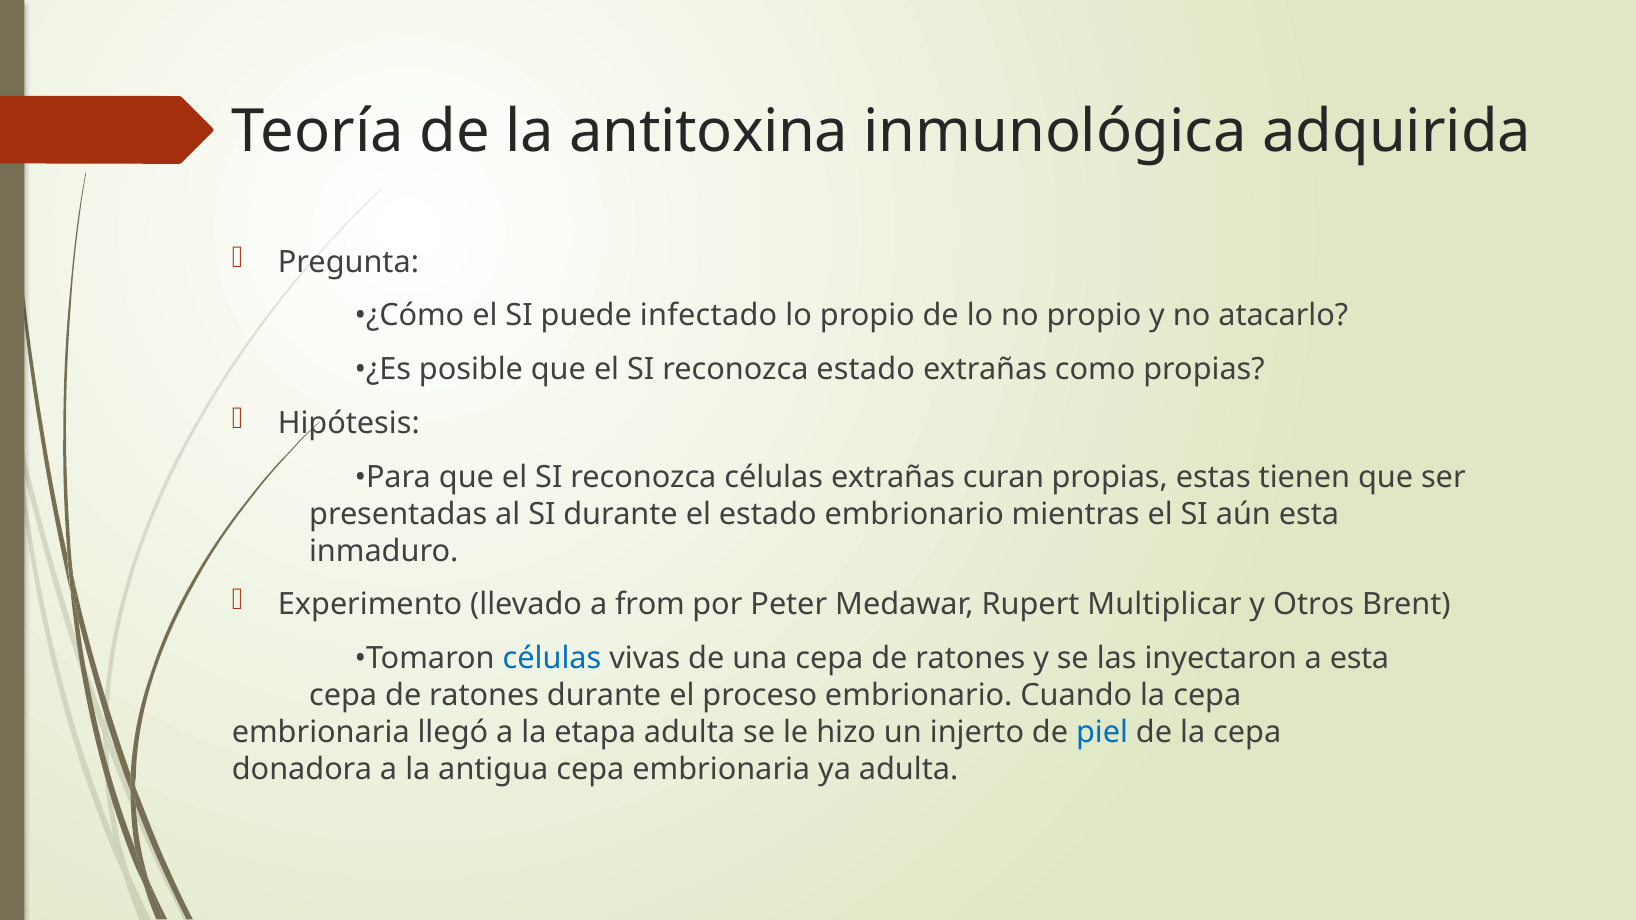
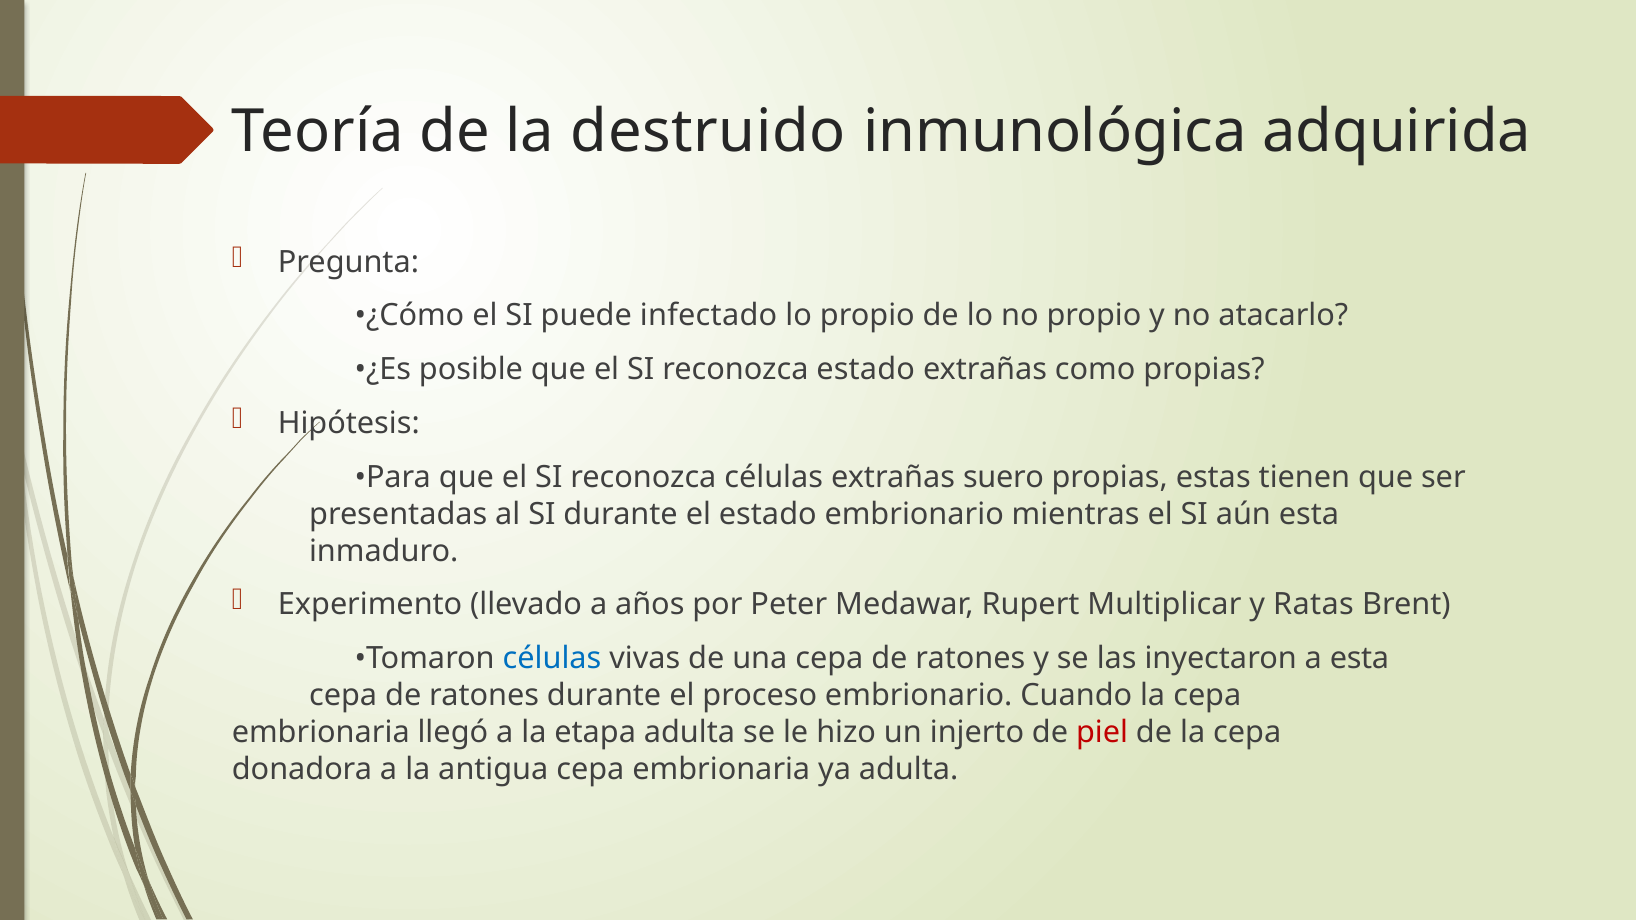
antitoxina: antitoxina -> destruido
curan: curan -> suero
from: from -> años
Otros: Otros -> Ratas
piel colour: blue -> red
